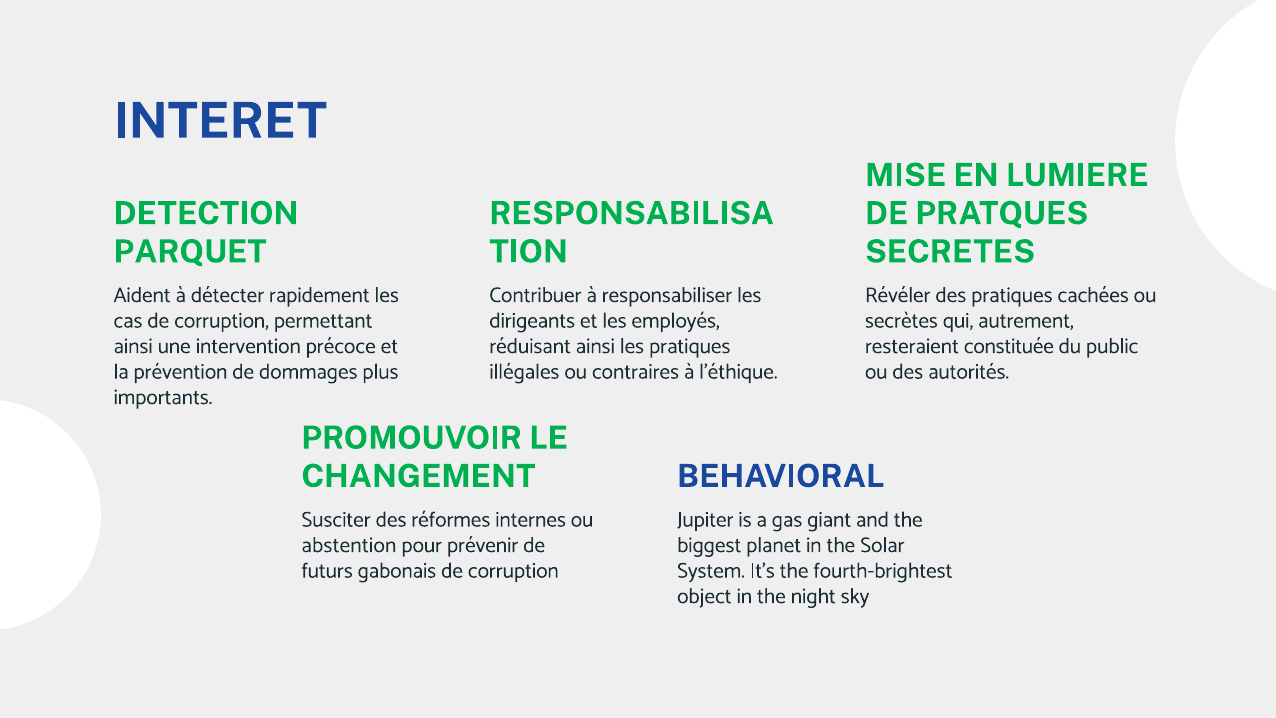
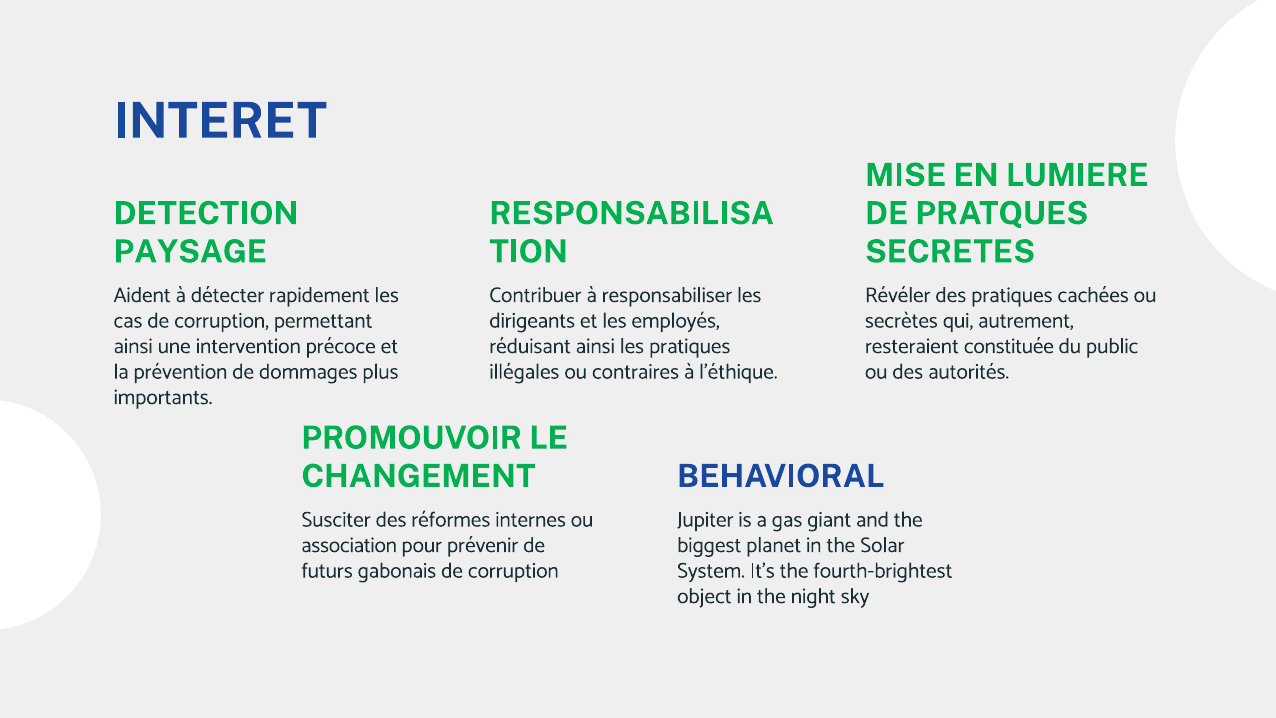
PARQUET: PARQUET -> PAYSAGE
abstention: abstention -> association
